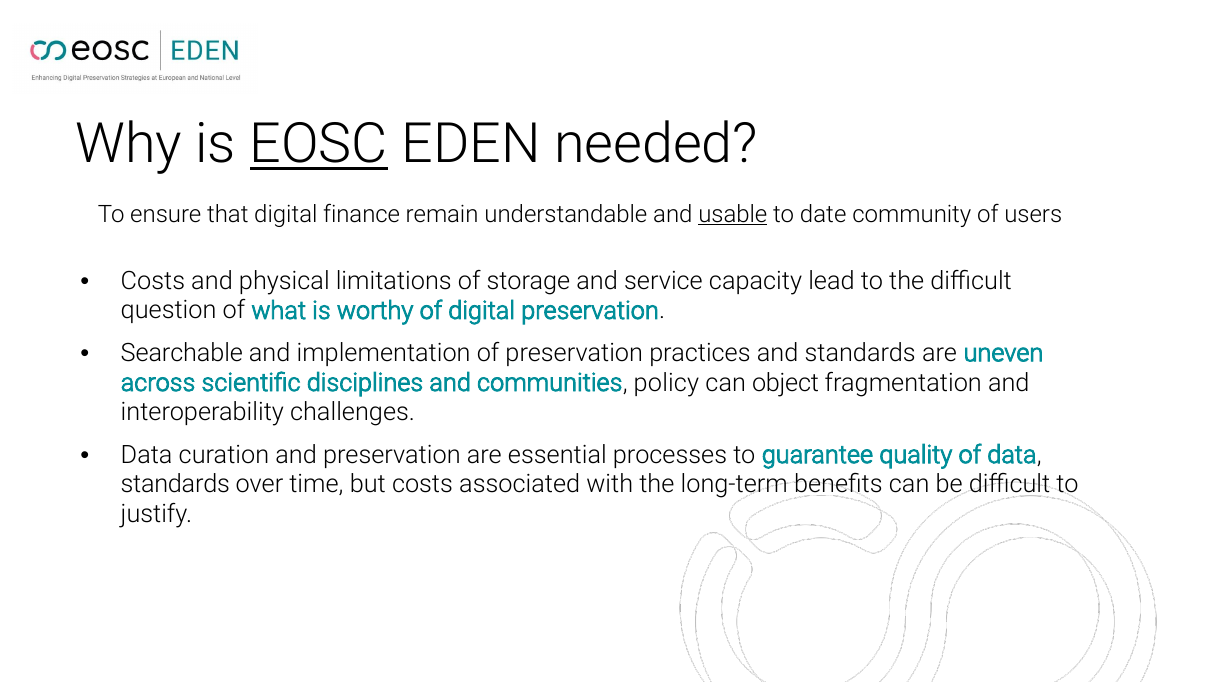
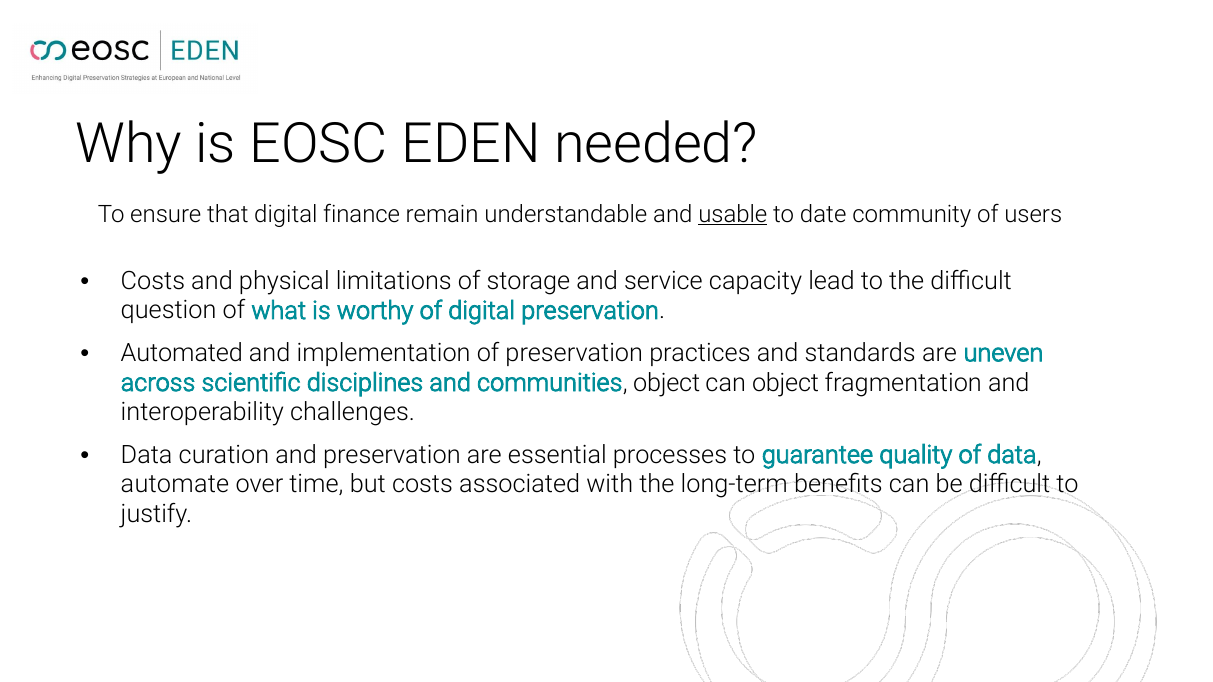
EOSC underline: present -> none
Searchable: Searchable -> Automated
communities policy: policy -> object
standards at (175, 485): standards -> automate
